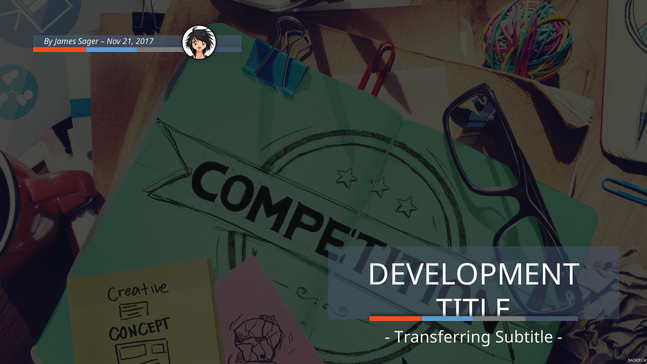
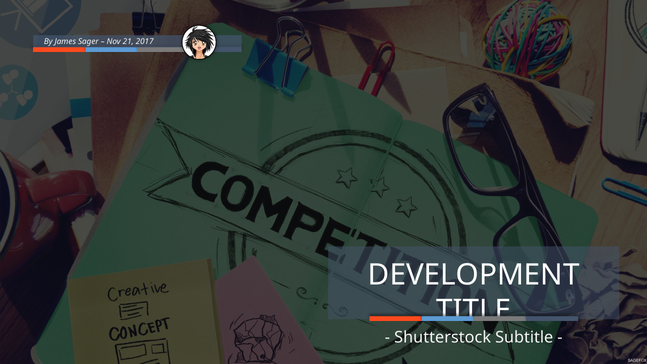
Transferring: Transferring -> Shutterstock
